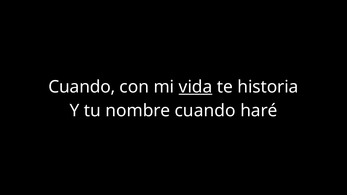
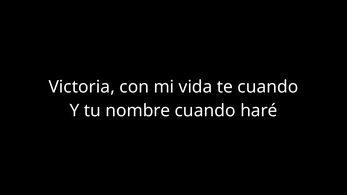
Cuando at (82, 87): Cuando -> Victoria
vida underline: present -> none
te historia: historia -> cuando
